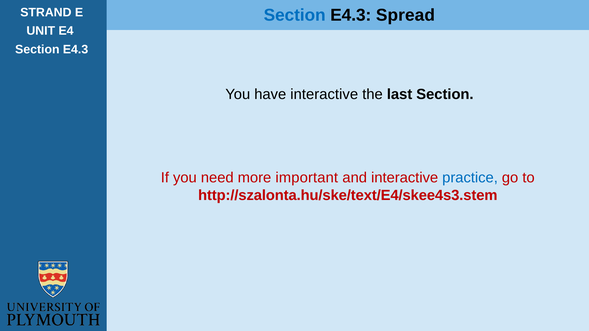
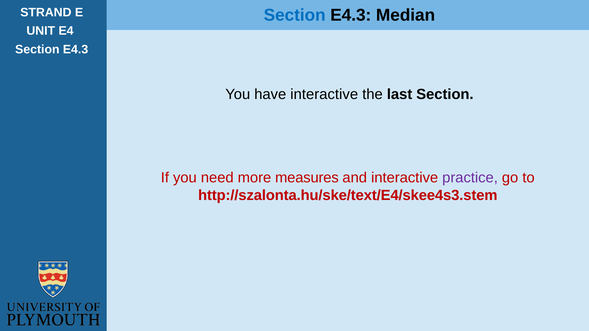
Spread: Spread -> Median
important: important -> measures
practice colour: blue -> purple
